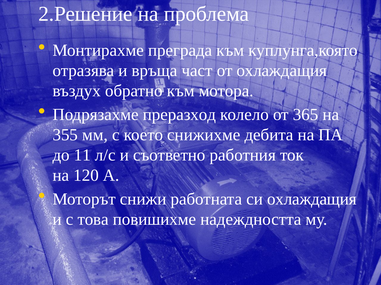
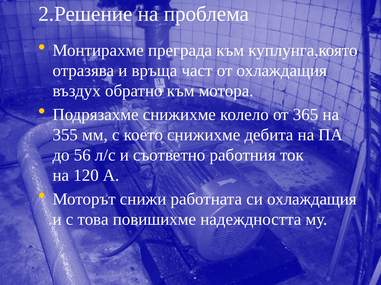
Подрязахме преразход: преразход -> снижихме
11: 11 -> 56
